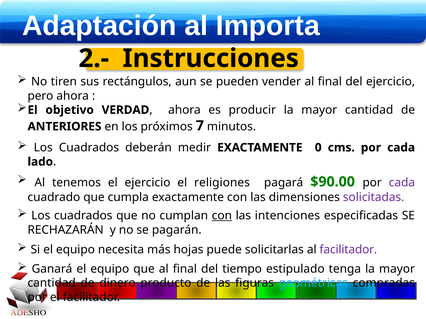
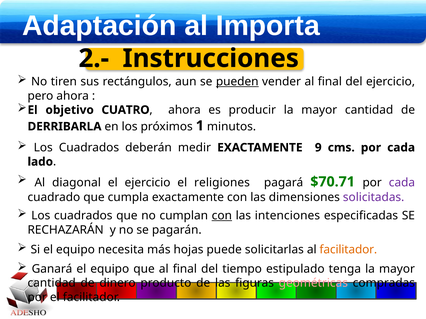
pueden underline: none -> present
VERDAD: VERDAD -> CUATRO
ANTERIORES: ANTERIORES -> DERRIBARLA
7: 7 -> 1
0: 0 -> 9
tenemos: tenemos -> diagonal
$90.00: $90.00 -> $70.71
facilitador at (348, 250) colour: purple -> orange
geométricas colour: light blue -> pink
